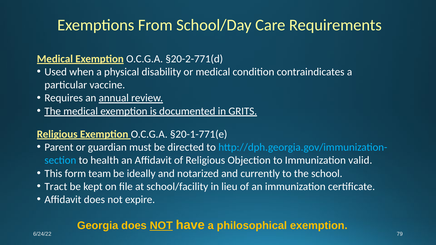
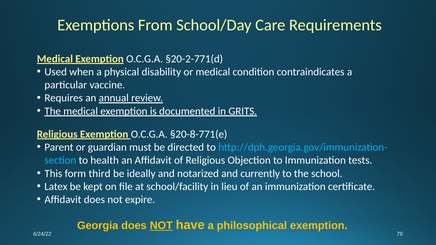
§20-1-771(e: §20-1-771(e -> §20-8-771(e
valid: valid -> tests
team: team -> third
Tract: Tract -> Latex
